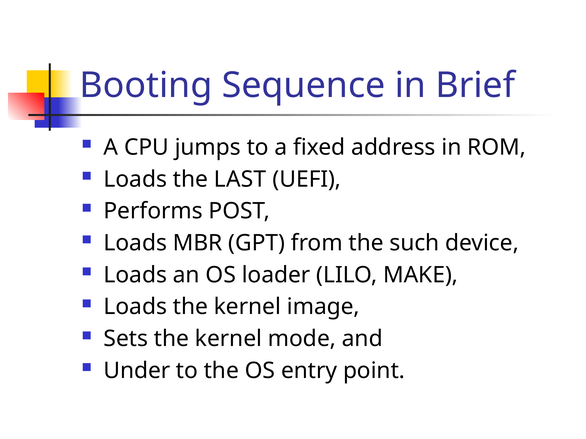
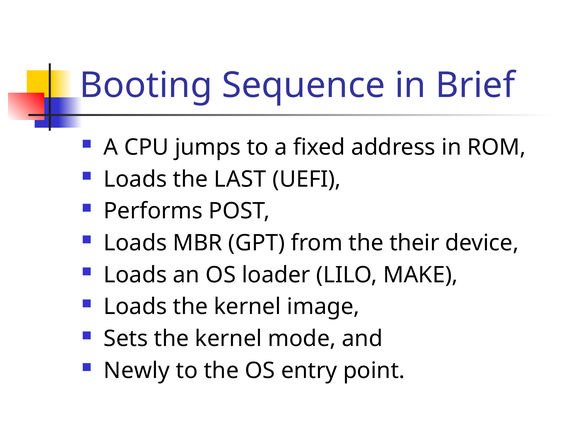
such: such -> their
Under: Under -> Newly
